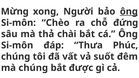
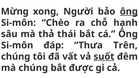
đứng: đứng -> hạnh
chài: chài -> thái
Phúc: Phúc -> Trên
suốt underline: none -> present
